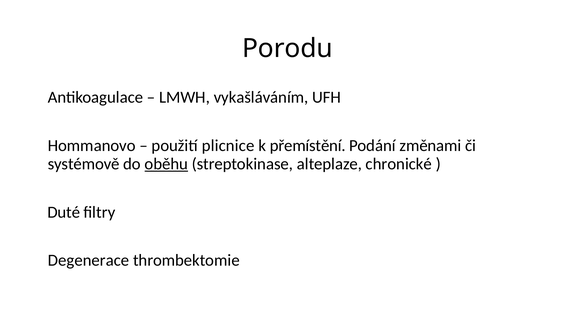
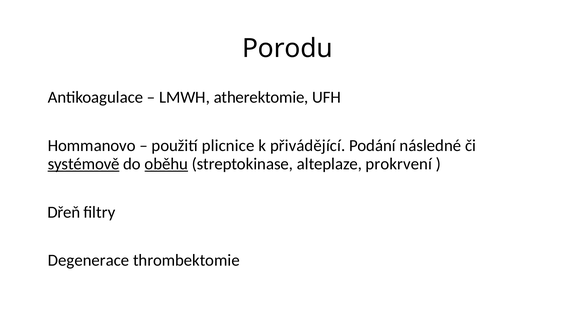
vykašláváním: vykašláváním -> atherektomie
přemístění: přemístění -> přivádějící
změnami: změnami -> následné
systémově underline: none -> present
chronické: chronické -> prokrvení
Duté: Duté -> Dřeň
